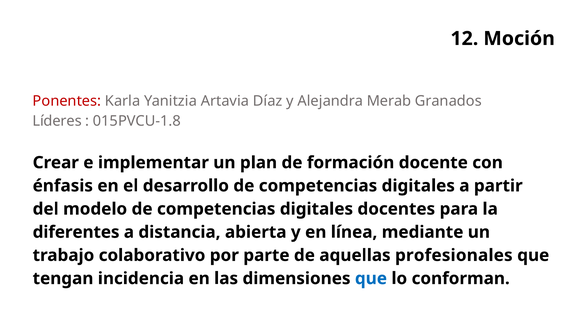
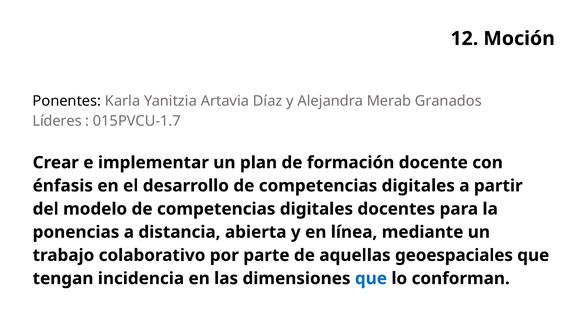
Ponentes colour: red -> black
015PVCU-1.8: 015PVCU-1.8 -> 015PVCU-1.7
diferentes: diferentes -> ponencias
profesionales: profesionales -> geoespaciales
